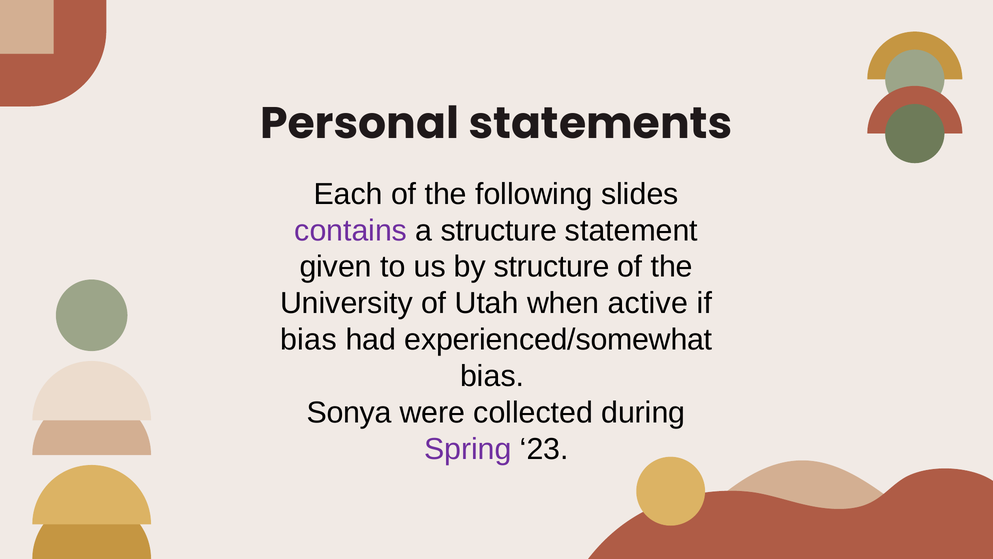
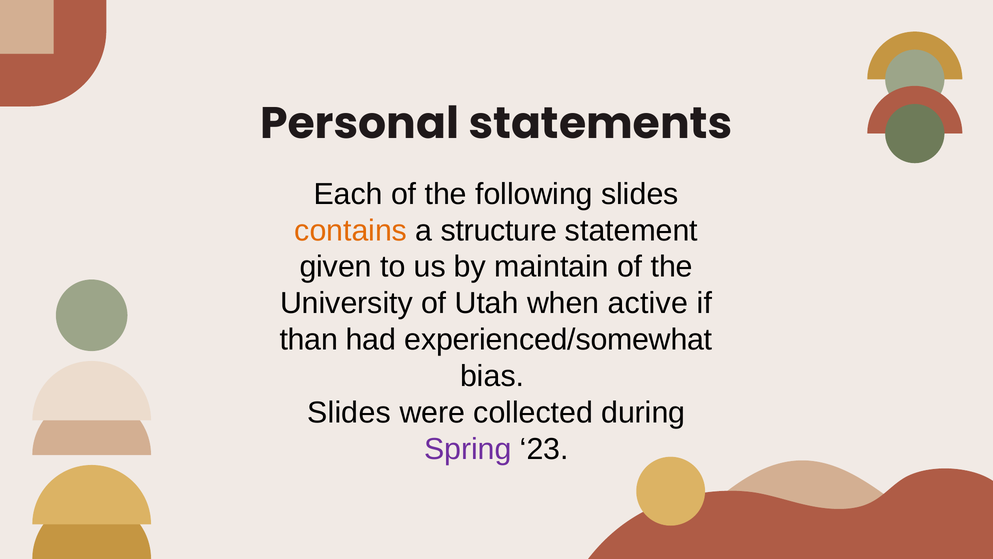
contains colour: purple -> orange
by structure: structure -> maintain
bias at (309, 340): bias -> than
Sonya at (349, 412): Sonya -> Slides
